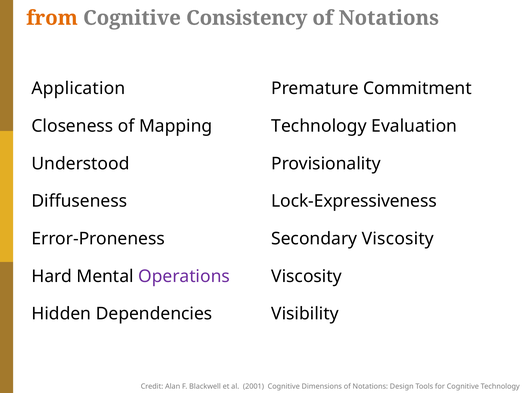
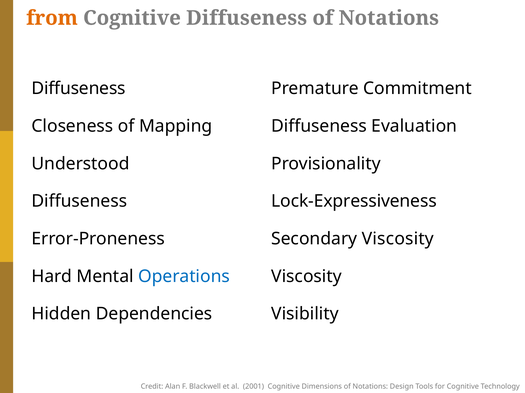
Cognitive Consistency: Consistency -> Diffuseness
Application at (78, 89): Application -> Diffuseness
Technology at (319, 126): Technology -> Diffuseness
Operations colour: purple -> blue
